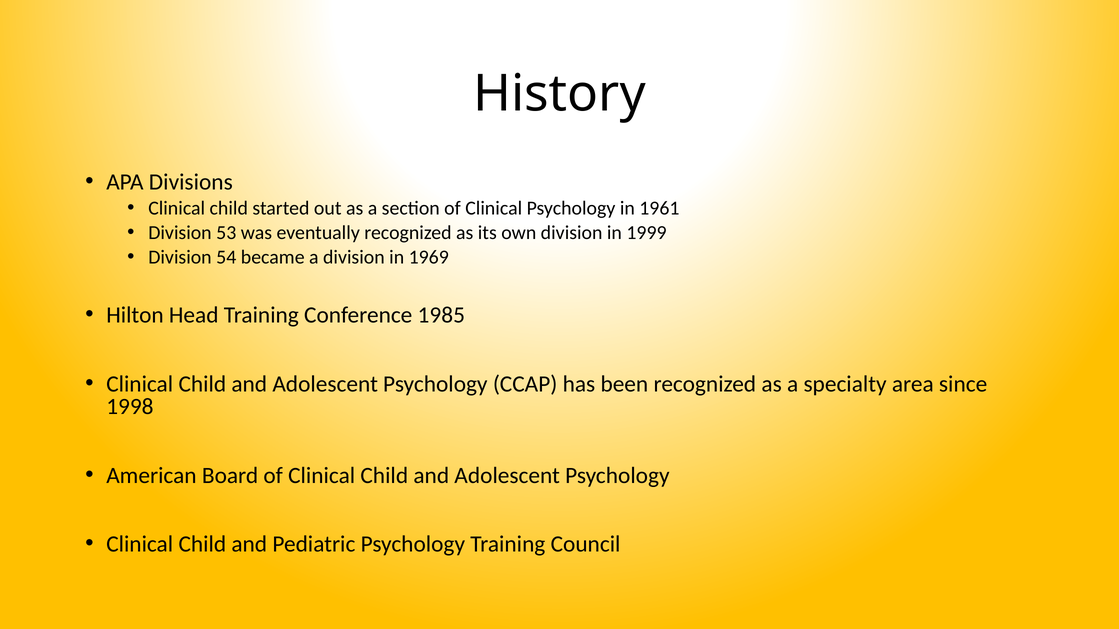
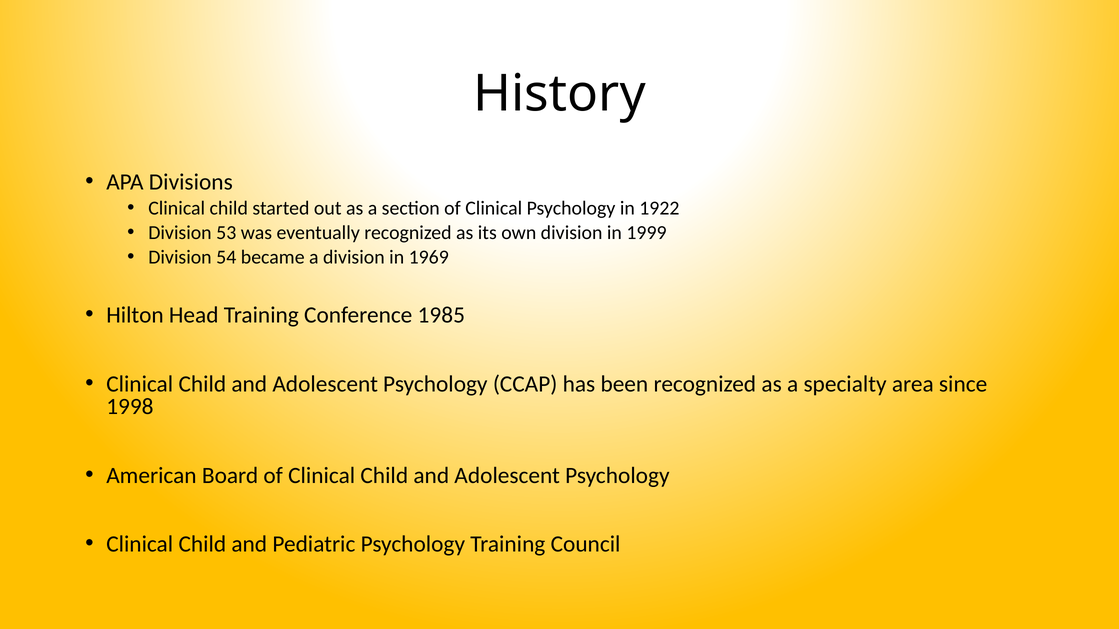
1961: 1961 -> 1922
